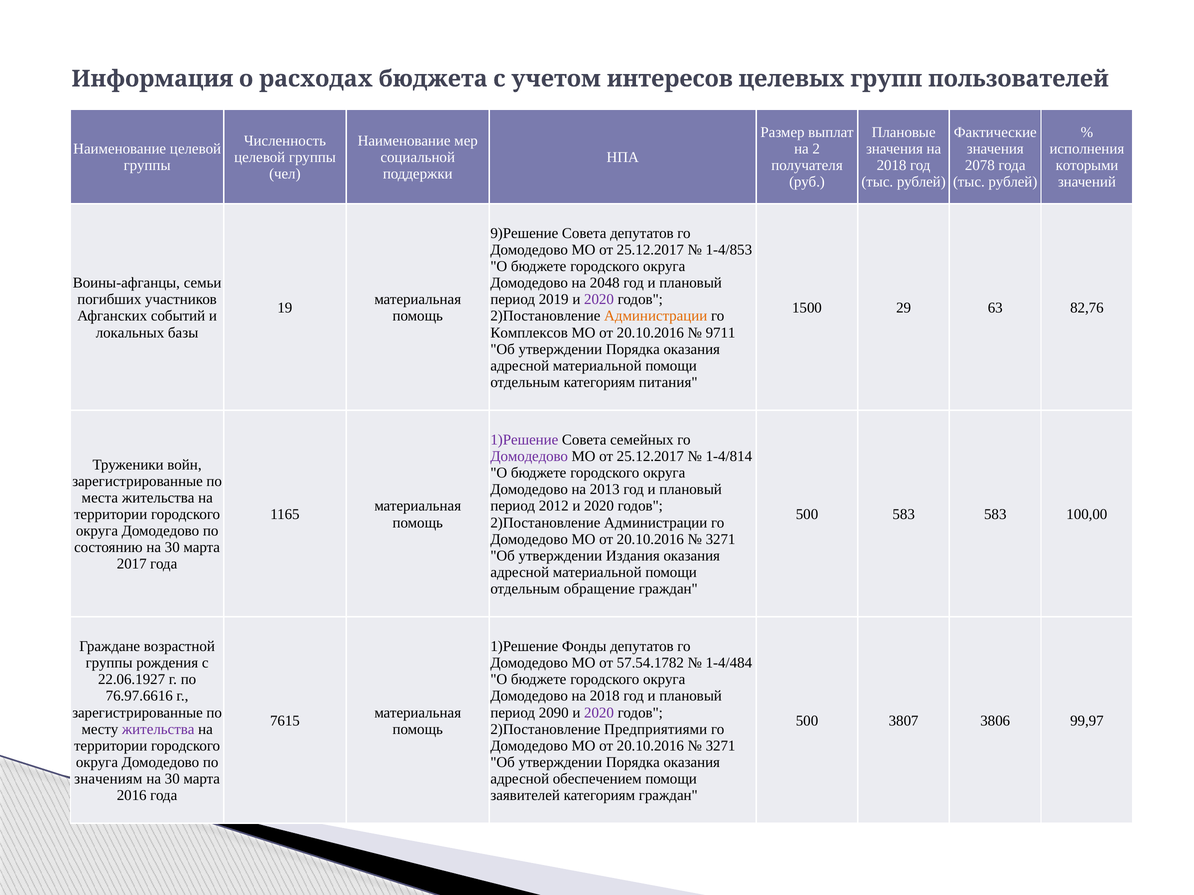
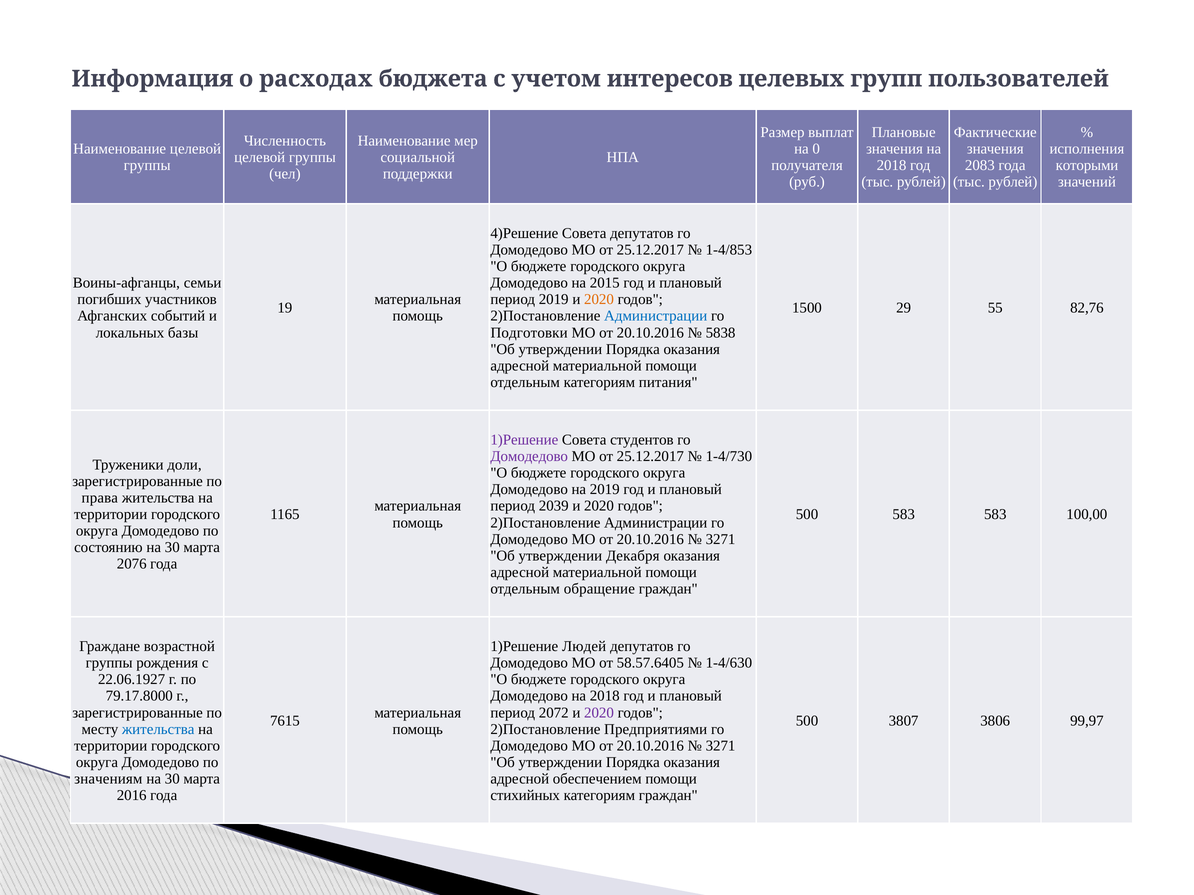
2: 2 -> 0
2078: 2078 -> 2083
9)Решение: 9)Решение -> 4)Решение
2048: 2048 -> 2015
2020 at (599, 300) colour: purple -> orange
63: 63 -> 55
Администрации at (656, 316) colour: orange -> blue
Комплексов: Комплексов -> Подготовки
9711: 9711 -> 5838
семейных: семейных -> студентов
1-4/814: 1-4/814 -> 1-4/730
войн: войн -> доли
на 2013: 2013 -> 2019
места: места -> права
2012: 2012 -> 2039
Издания: Издания -> Декабря
2017: 2017 -> 2076
Фонды: Фонды -> Людей
57.54.1782: 57.54.1782 -> 58.57.6405
1-4/484: 1-4/484 -> 1-4/630
76.97.6616: 76.97.6616 -> 79.17.8000
2090: 2090 -> 2072
жительства at (158, 730) colour: purple -> blue
заявителей: заявителей -> стихийных
